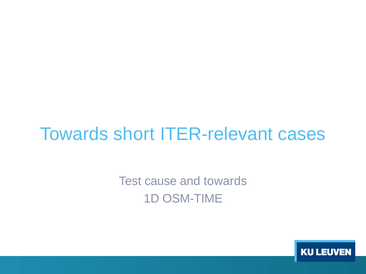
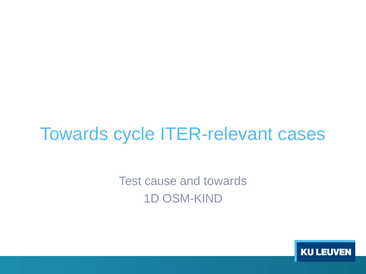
short: short -> cycle
OSM-TIME: OSM-TIME -> OSM-KIND
